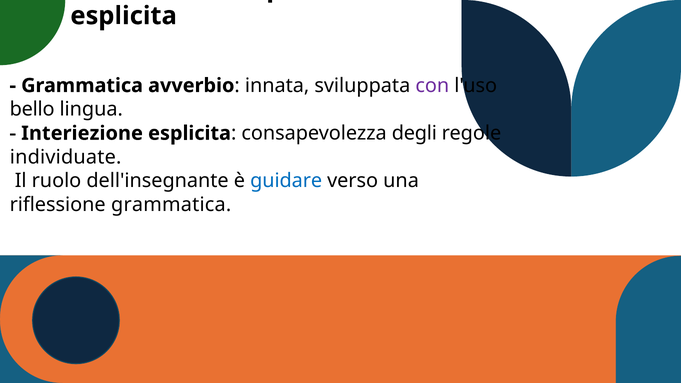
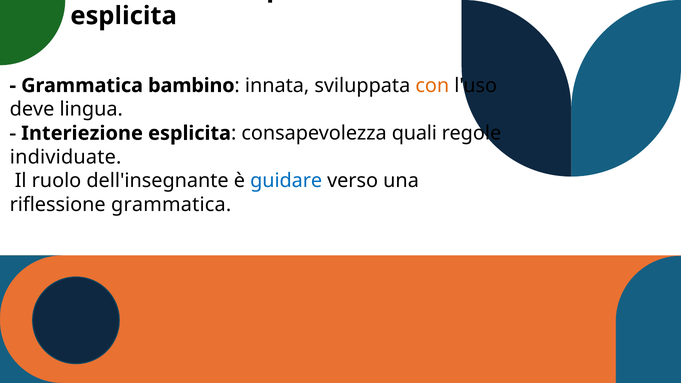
avverbio: avverbio -> bambino
con colour: purple -> orange
bello: bello -> deve
degli: degli -> quali
